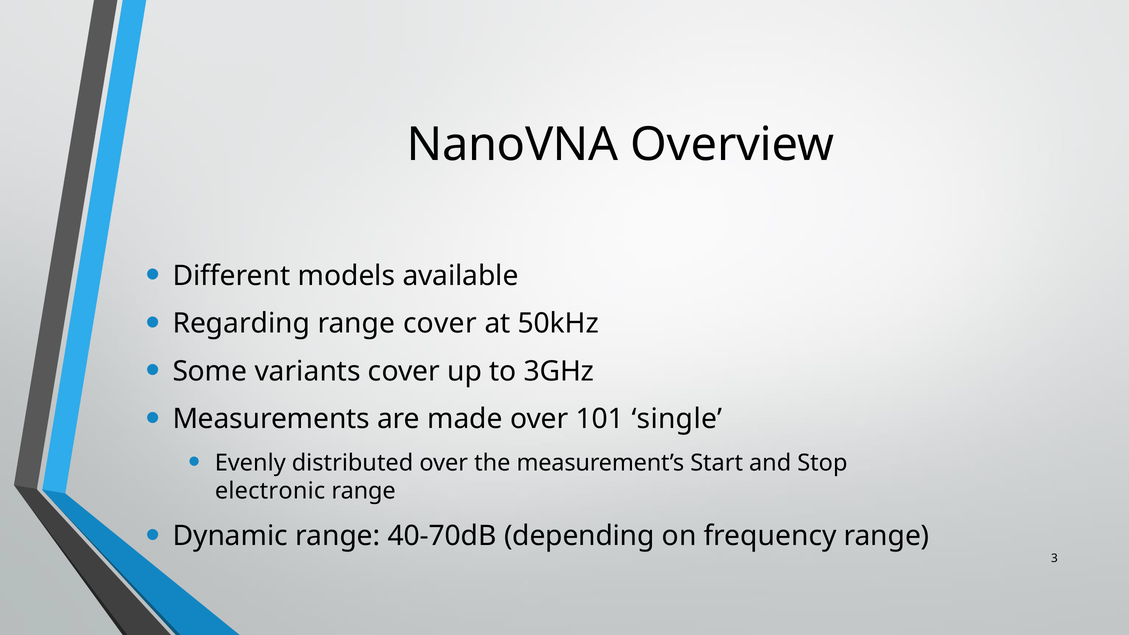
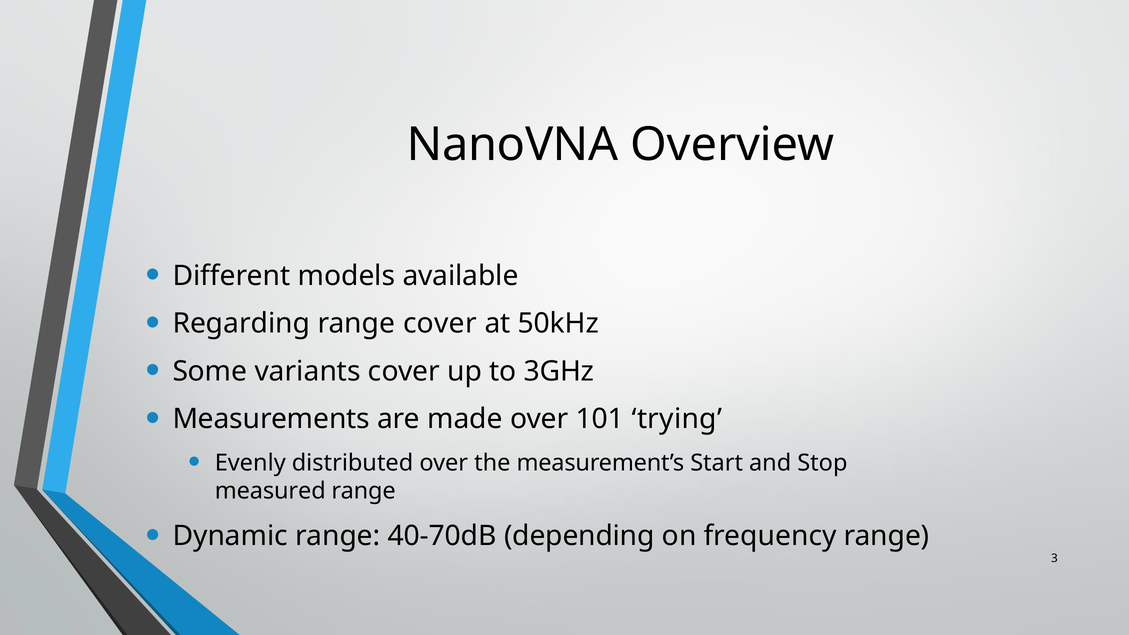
single: single -> trying
electronic: electronic -> measured
